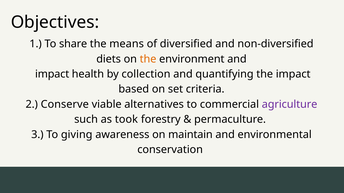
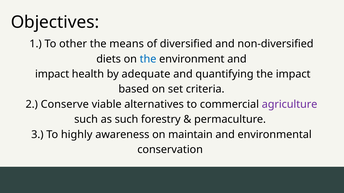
share: share -> other
the at (148, 59) colour: orange -> blue
collection: collection -> adequate
as took: took -> such
giving: giving -> highly
